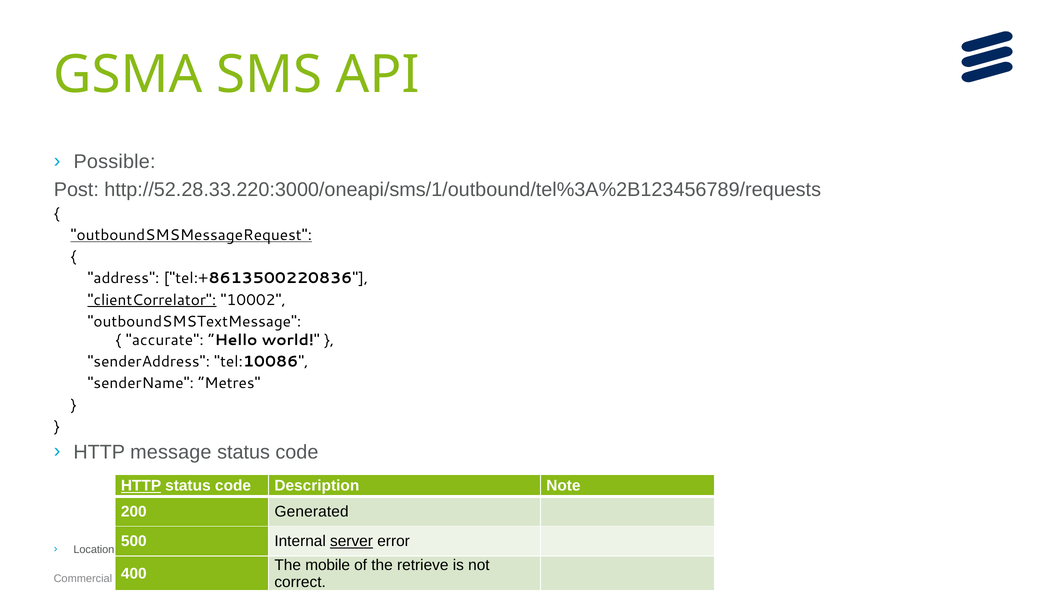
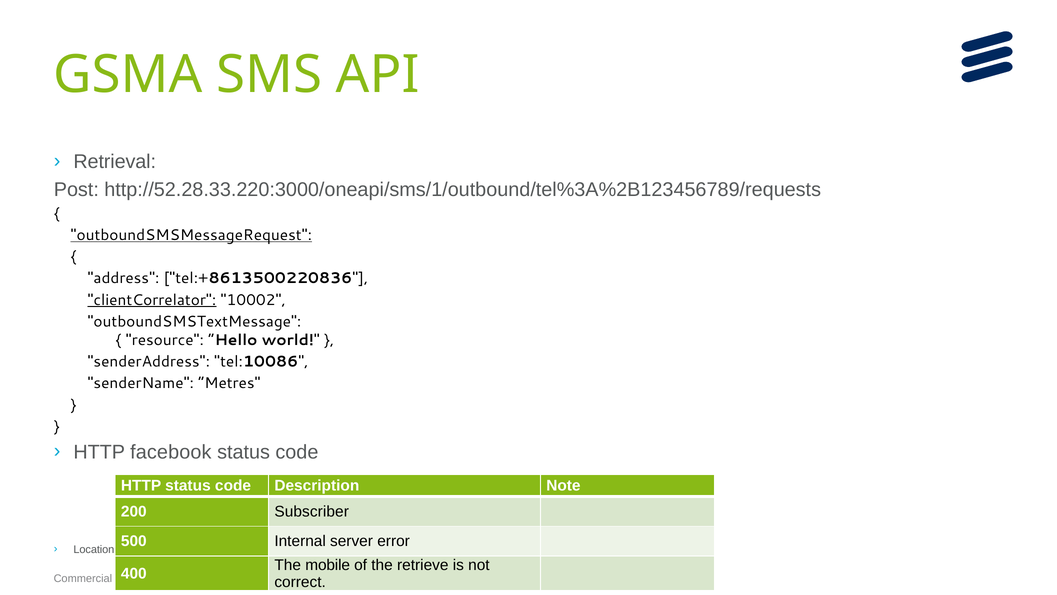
Possible: Possible -> Retrieval
accurate: accurate -> resource
message: message -> facebook
HTTP at (141, 485) underline: present -> none
Generated: Generated -> Subscriber
server underline: present -> none
